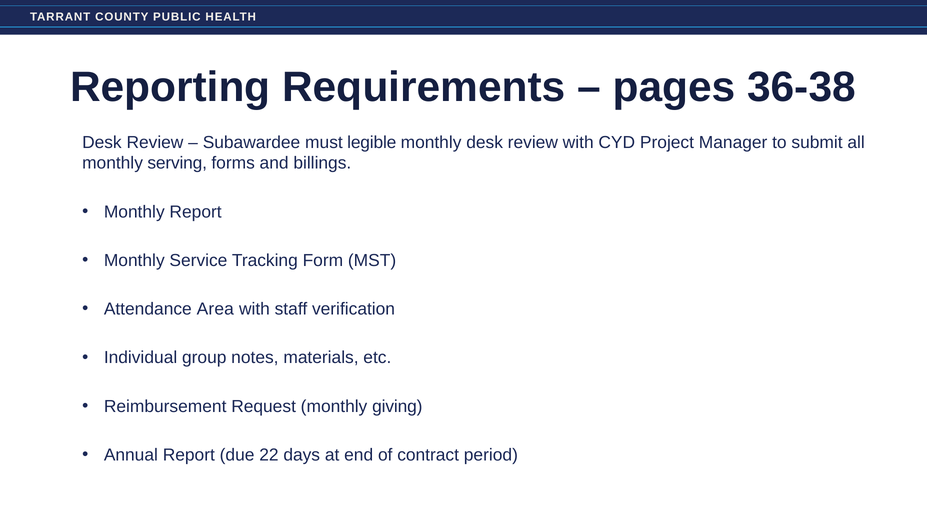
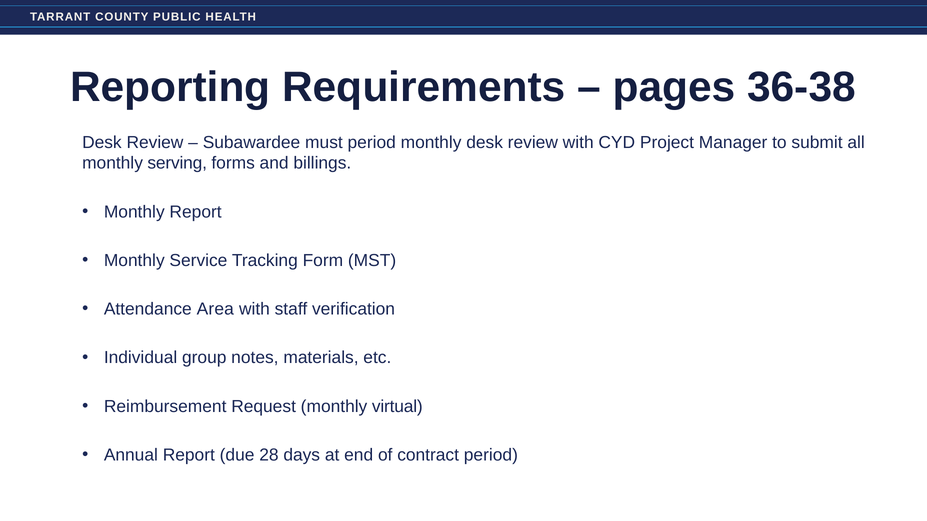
must legible: legible -> period
giving: giving -> virtual
22: 22 -> 28
